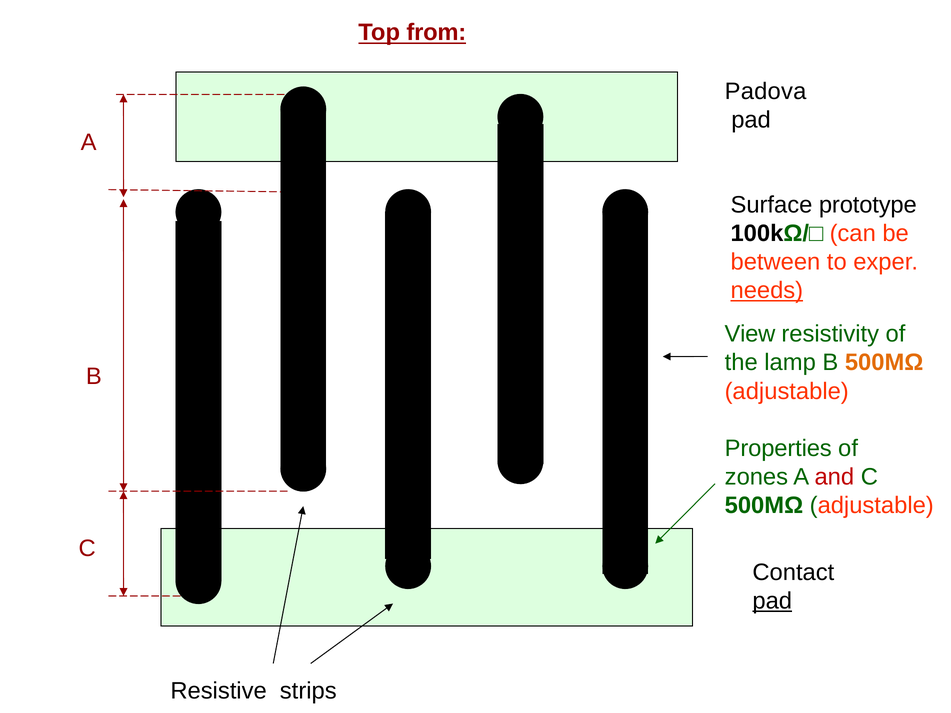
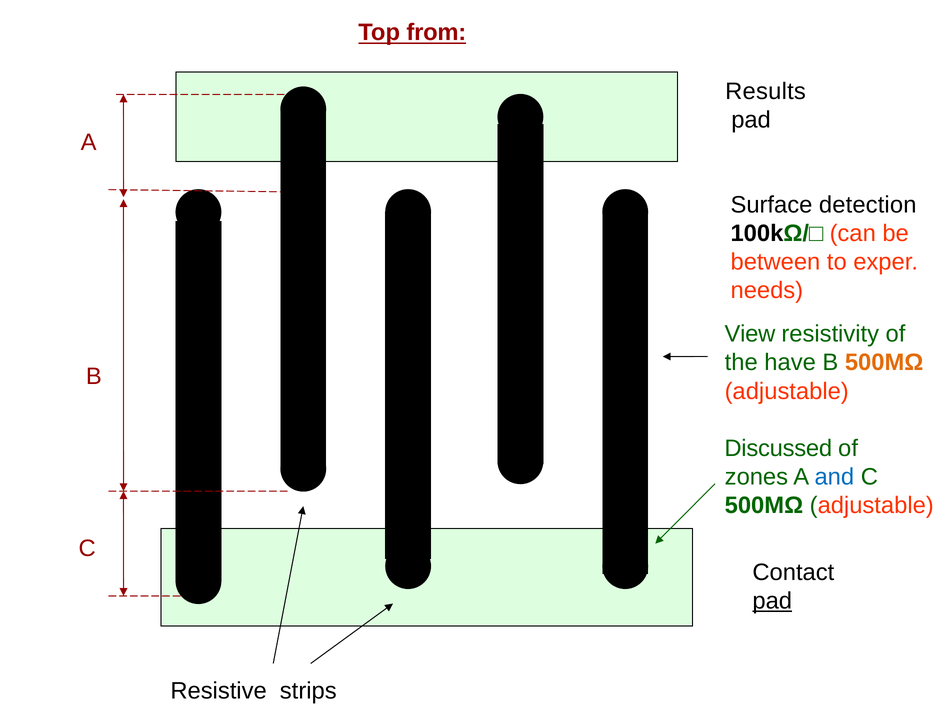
Padova: Padova -> Results
prototype: prototype -> detection
needs underline: present -> none
lamp: lamp -> have
Properties: Properties -> Discussed
and colour: red -> blue
